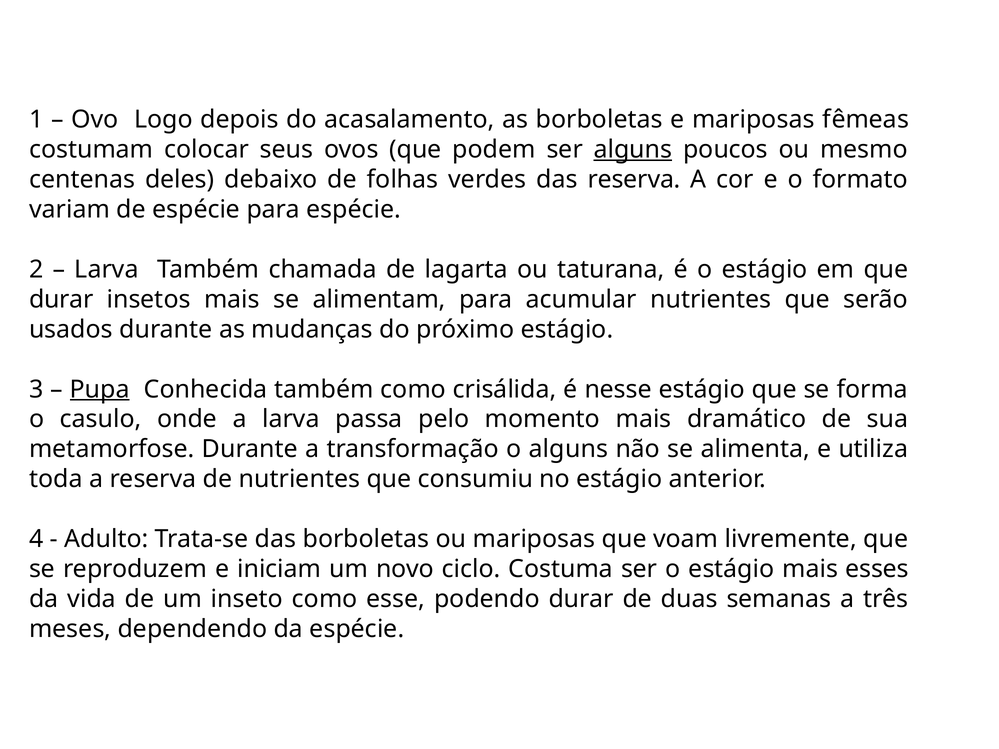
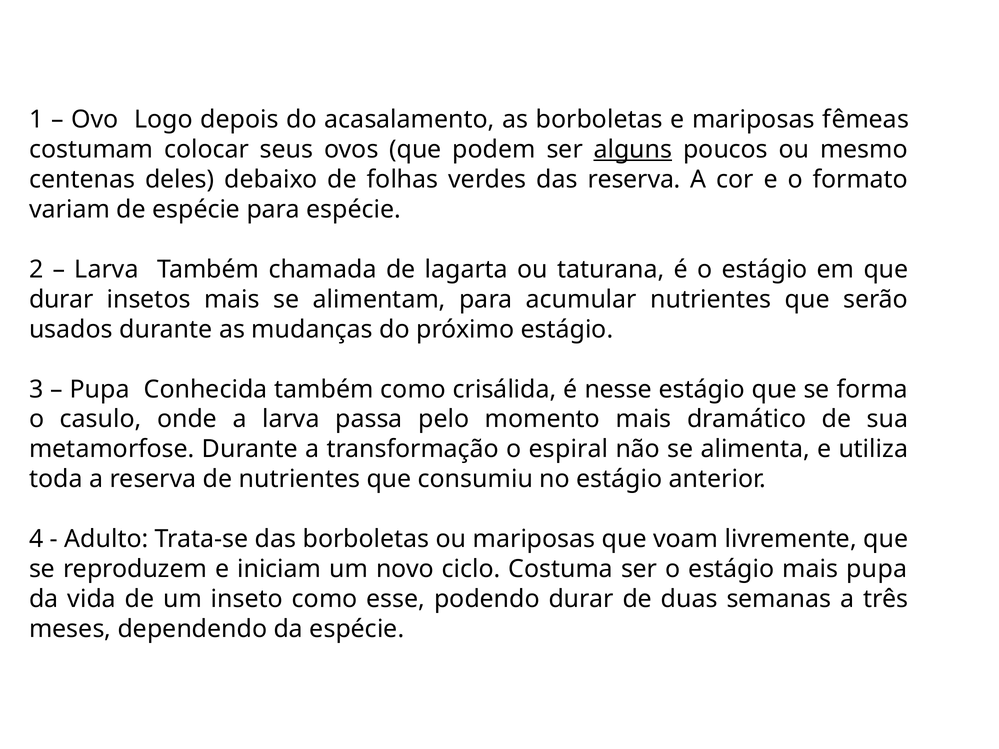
Pupa at (100, 389) underline: present -> none
o alguns: alguns -> espiral
mais esses: esses -> pupa
